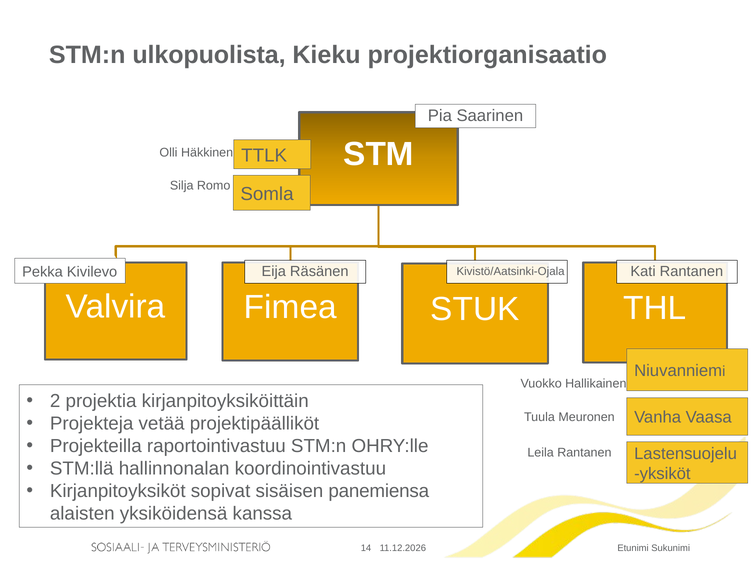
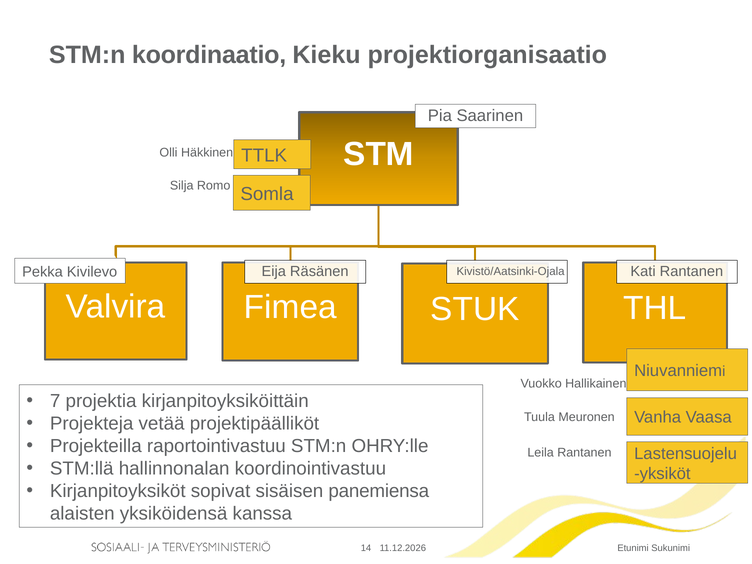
ulkopuolista: ulkopuolista -> koordinaatio
2: 2 -> 7
